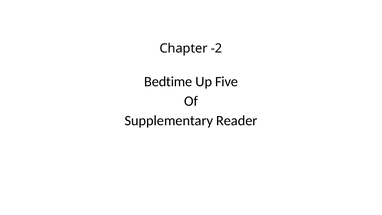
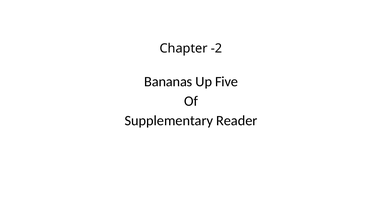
Bedtime: Bedtime -> Bananas
